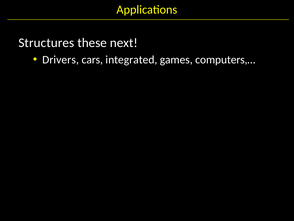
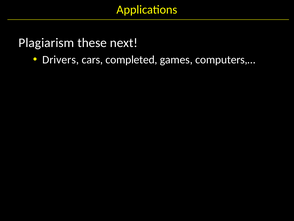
Structures: Structures -> Plagiarism
integrated: integrated -> completed
